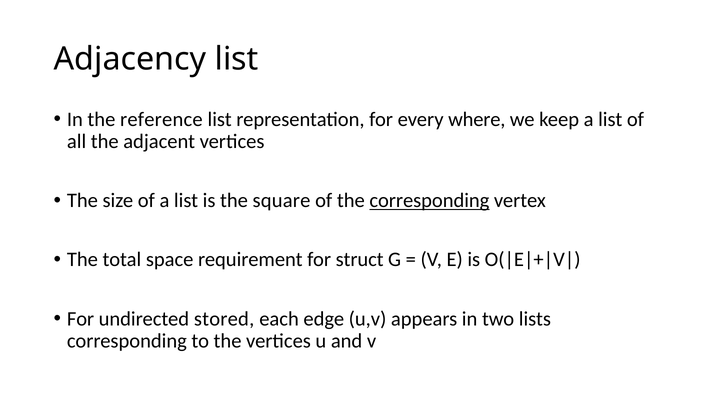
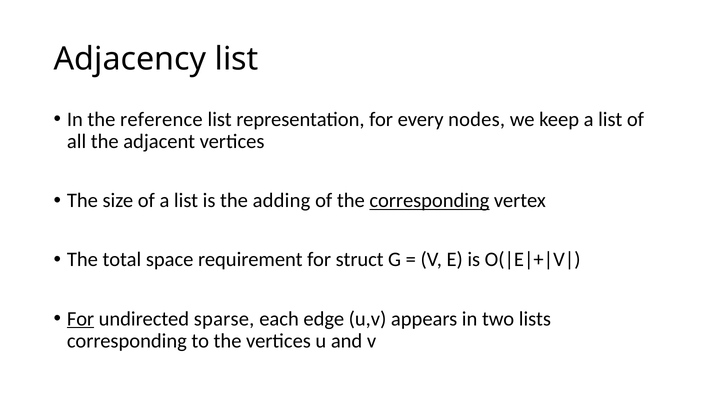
where: where -> nodes
square: square -> adding
For at (81, 318) underline: none -> present
stored: stored -> sparse
